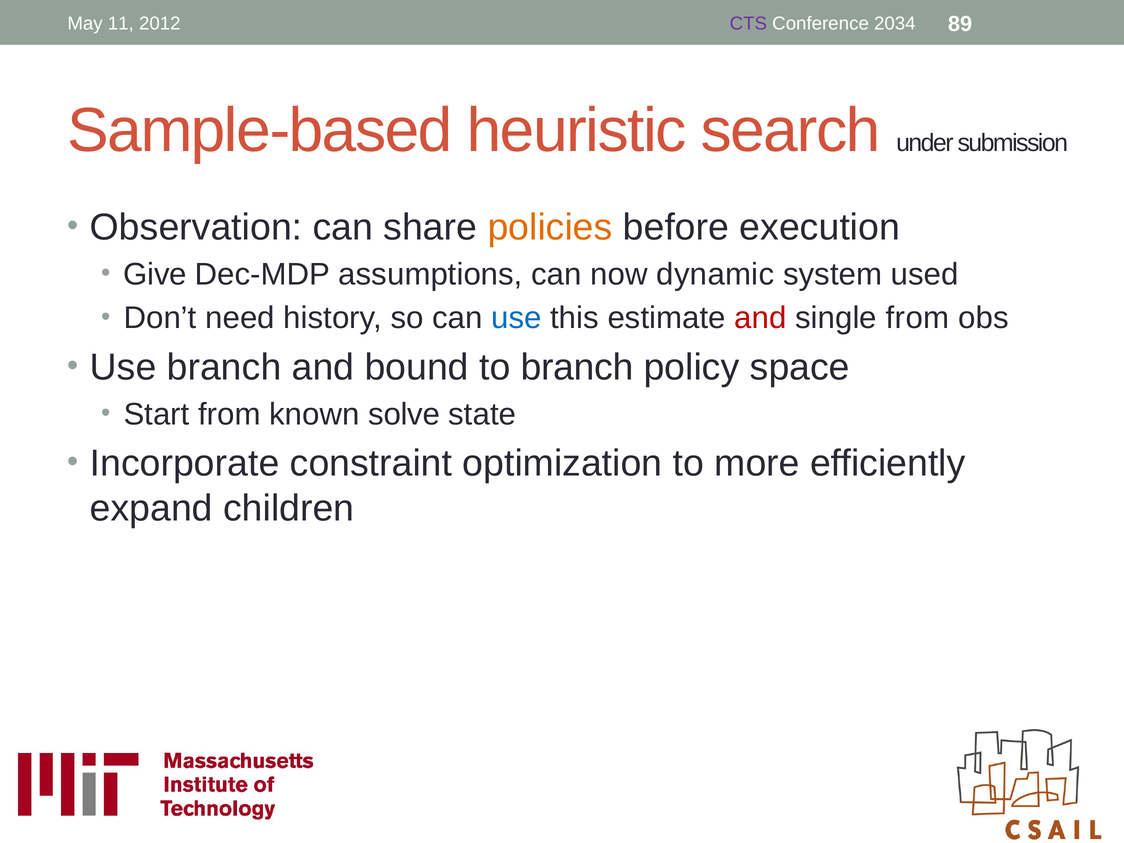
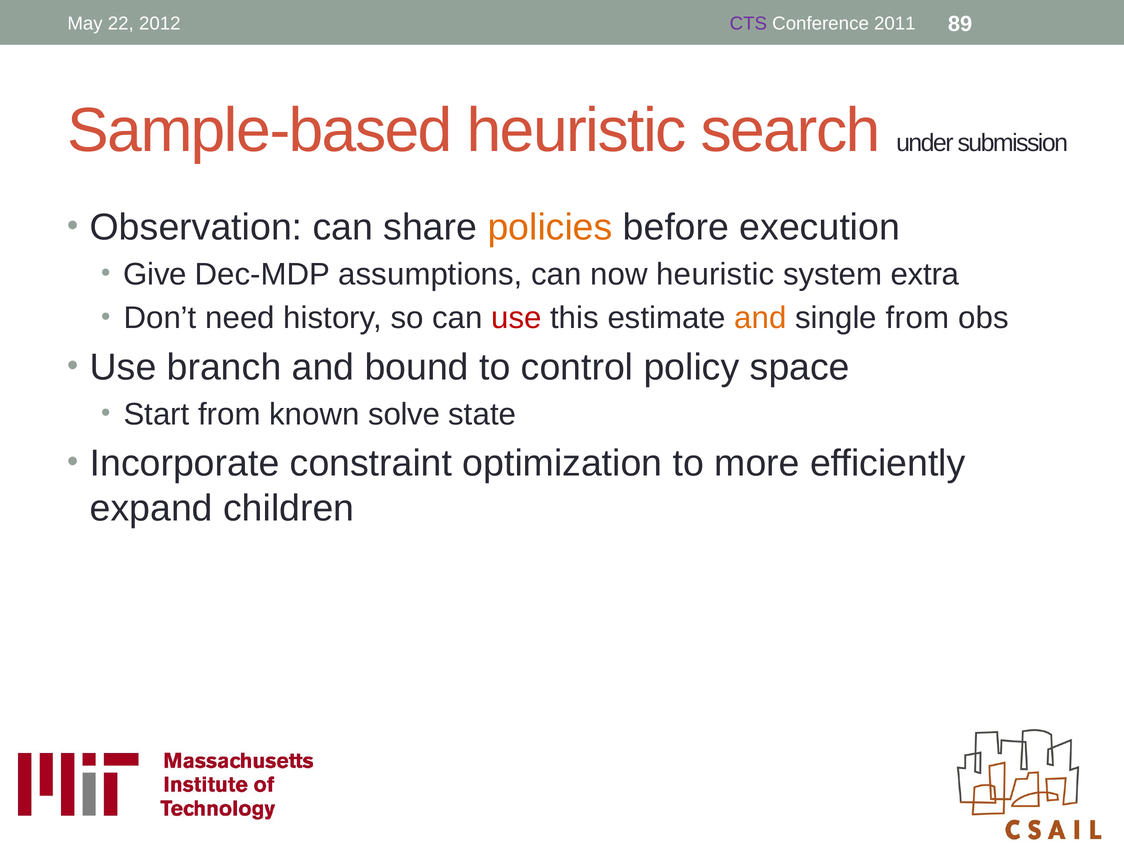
11: 11 -> 22
2034: 2034 -> 2011
now dynamic: dynamic -> heuristic
used: used -> extra
use at (516, 318) colour: blue -> red
and at (761, 318) colour: red -> orange
to branch: branch -> control
